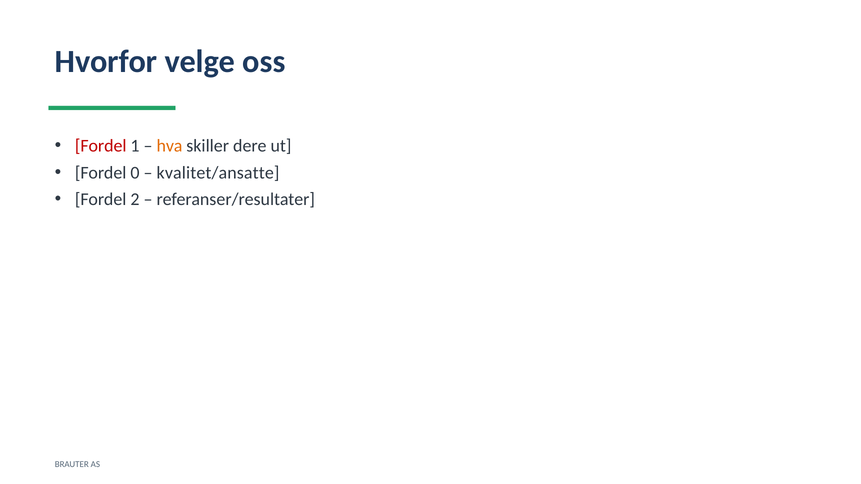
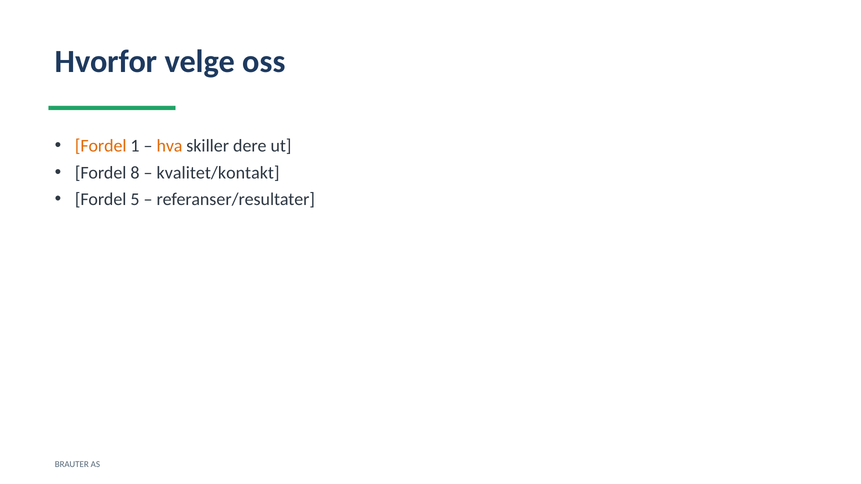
Fordel at (101, 146) colour: red -> orange
0: 0 -> 8
kvalitet/ansatte: kvalitet/ansatte -> kvalitet/kontakt
2: 2 -> 5
